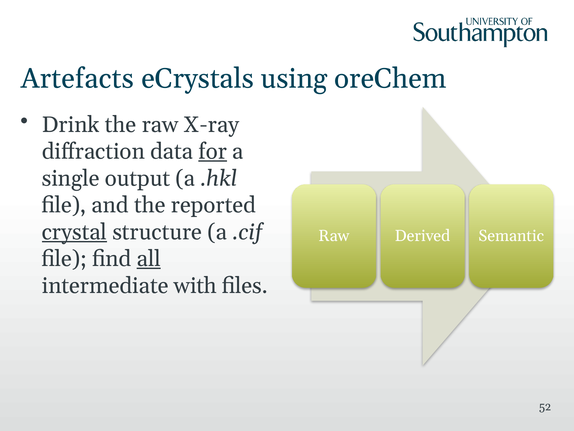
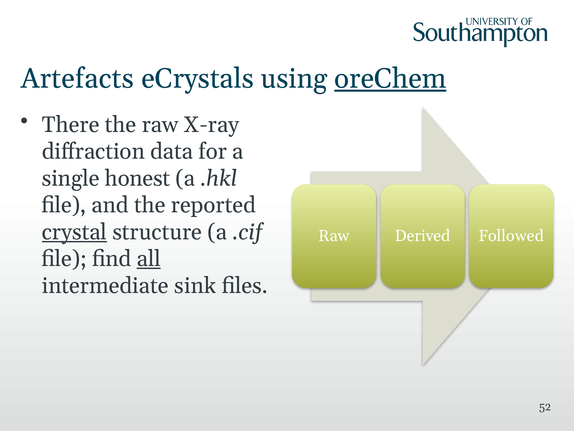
oreChem underline: none -> present
Drink: Drink -> There
for underline: present -> none
output: output -> honest
Semantic: Semantic -> Followed
with: with -> sink
